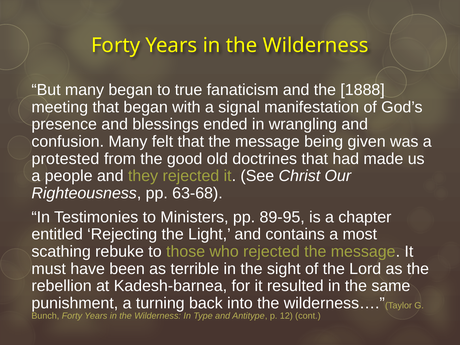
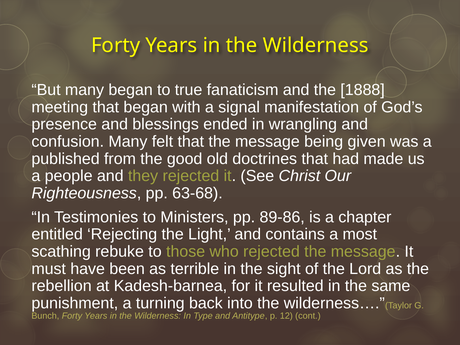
protested: protested -> published
89-95: 89-95 -> 89-86
